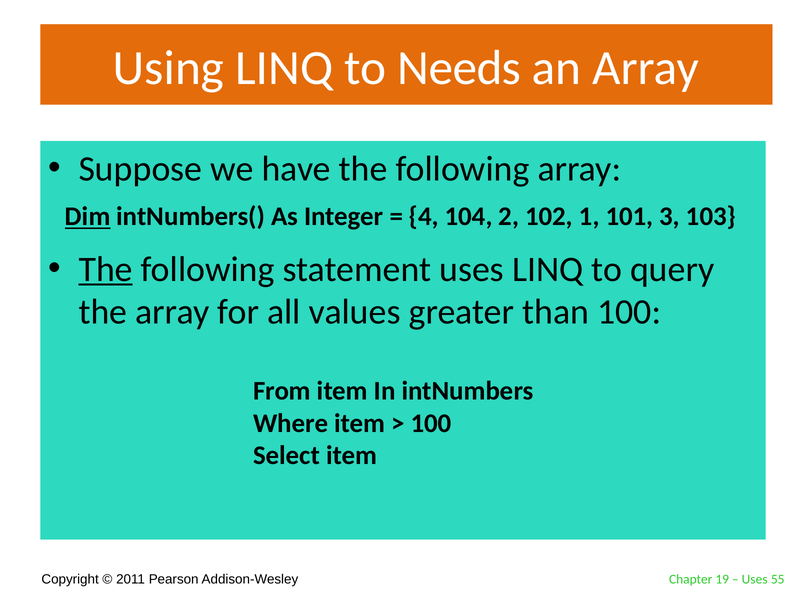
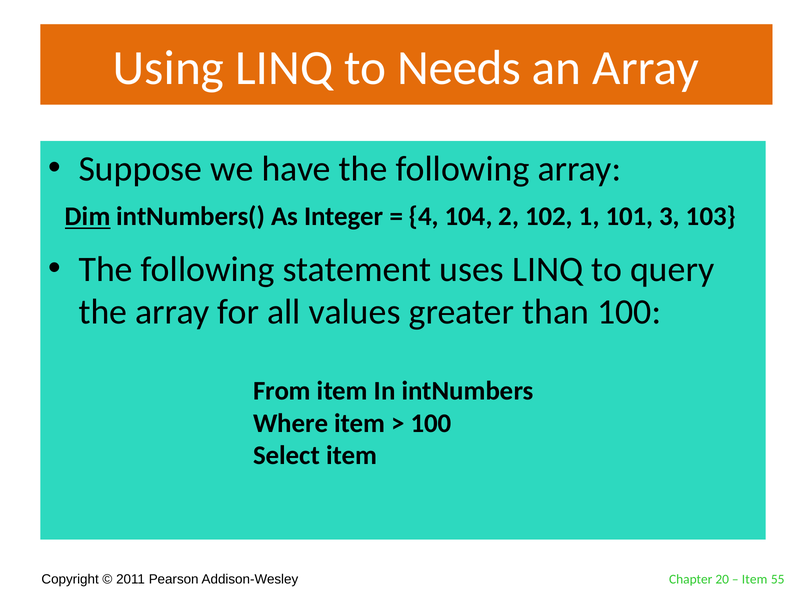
The at (106, 269) underline: present -> none
19: 19 -> 20
Uses at (755, 580): Uses -> Item
